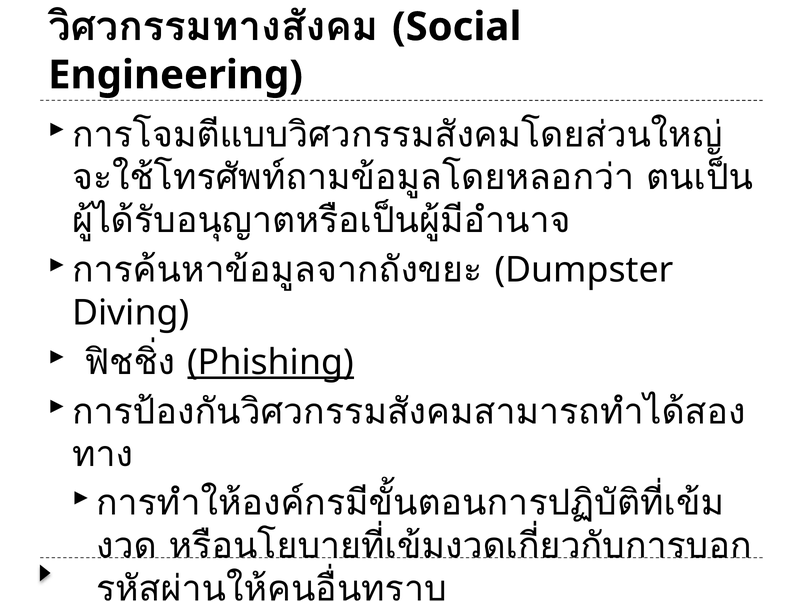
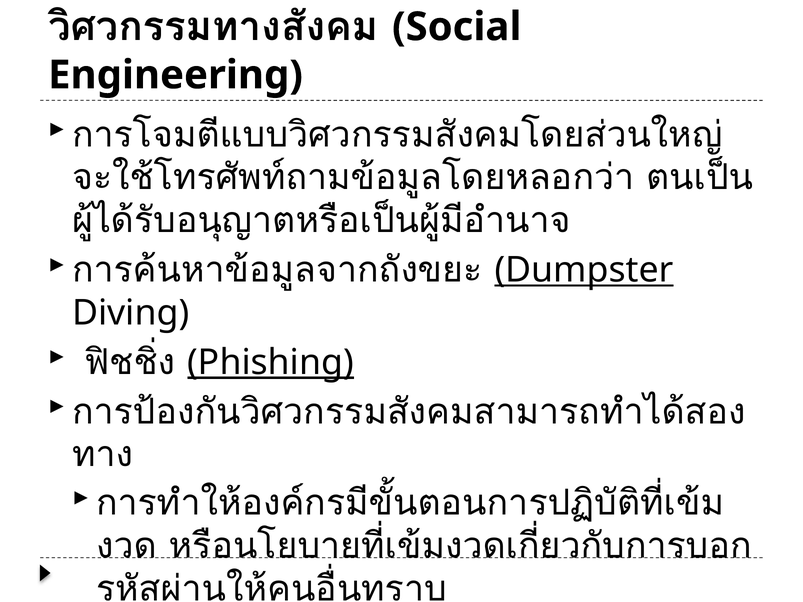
Dumpster underline: none -> present
